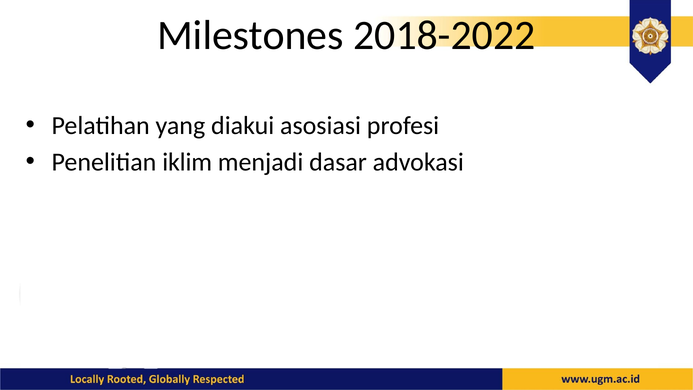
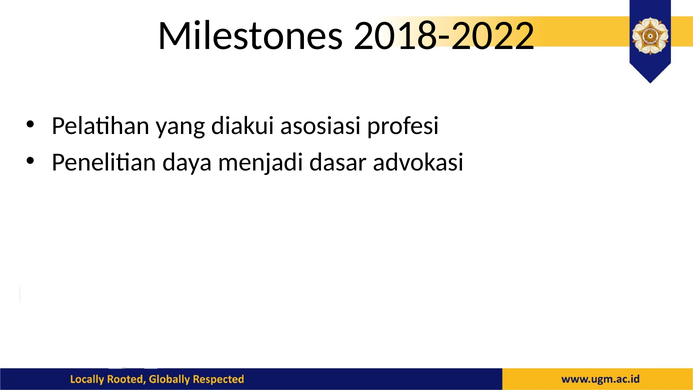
iklim: iklim -> daya
